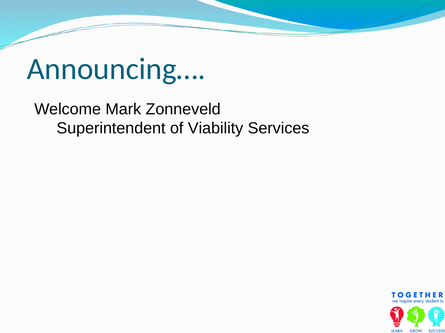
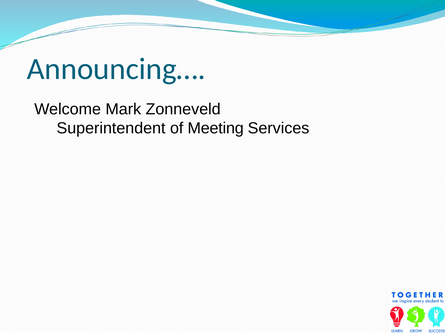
Viability: Viability -> Meeting
